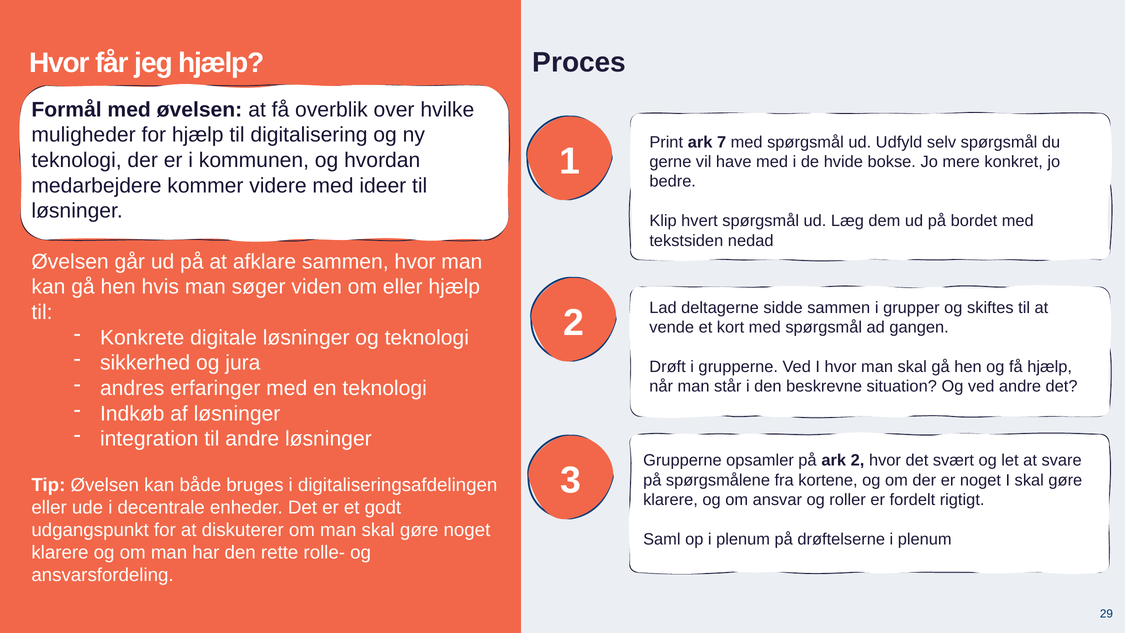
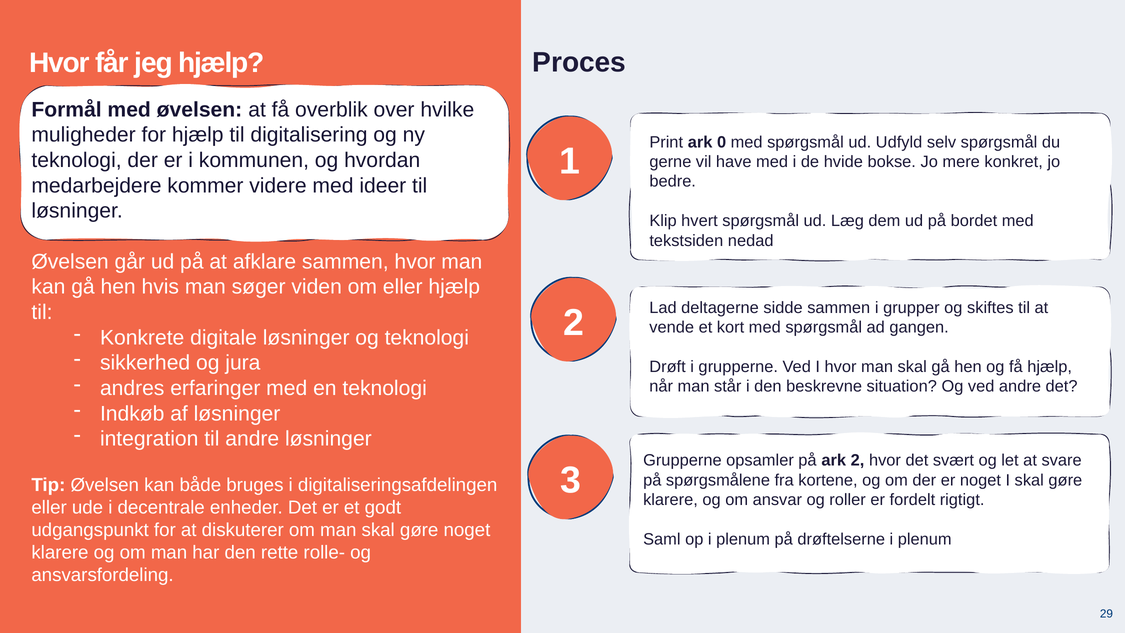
7: 7 -> 0
